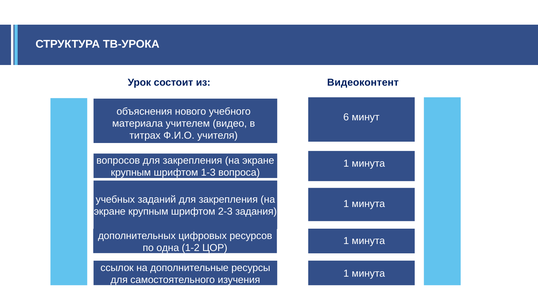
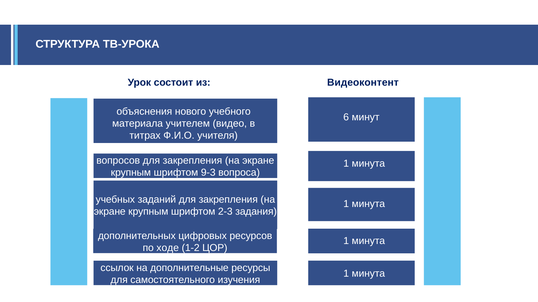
1-3: 1-3 -> 9-3
одна: одна -> ходе
